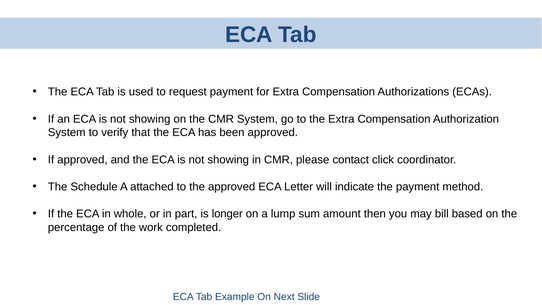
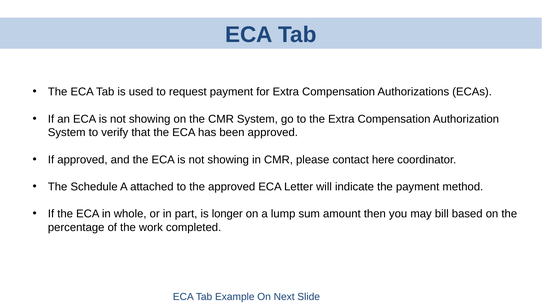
click: click -> here
